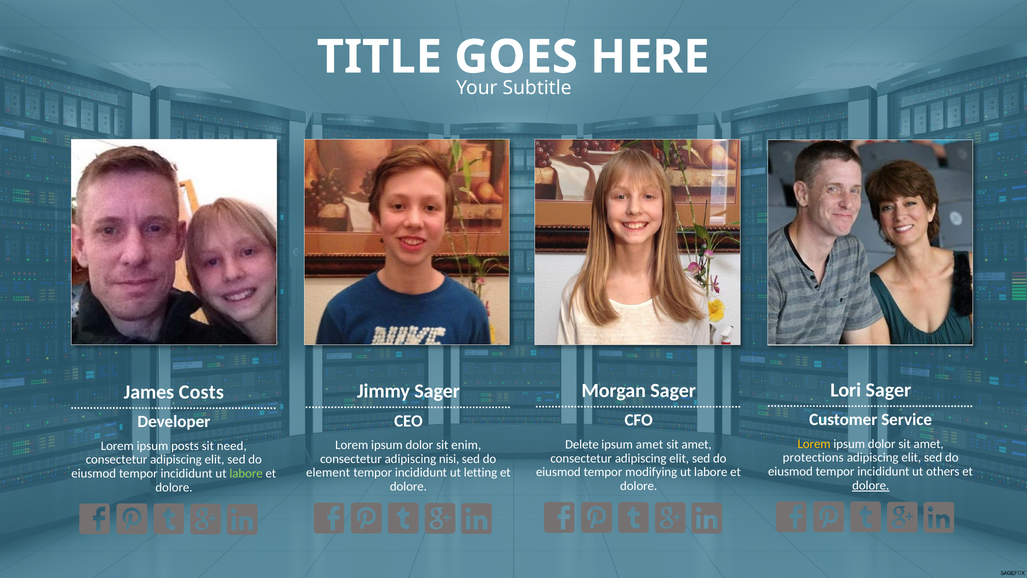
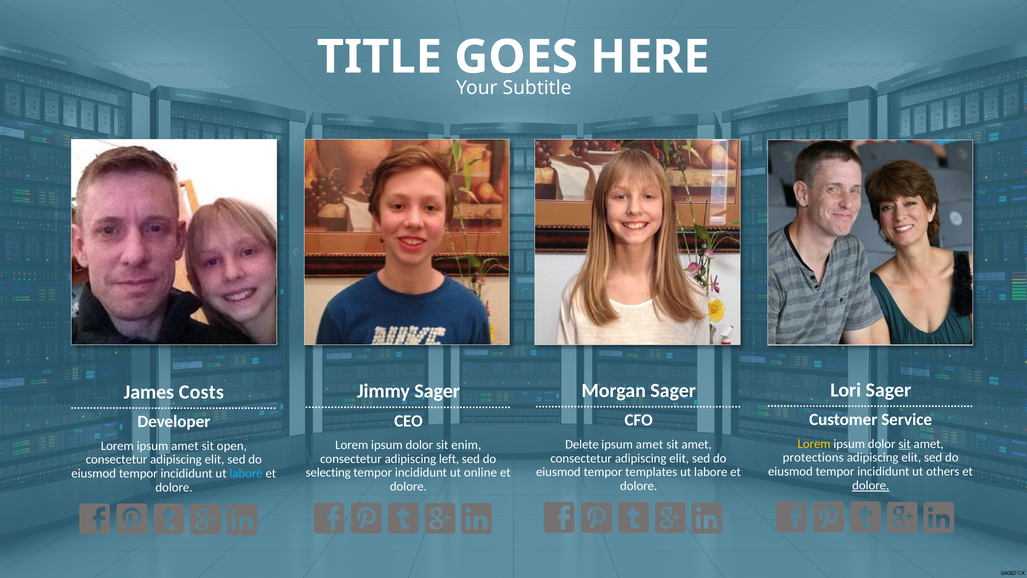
sit at (905, 444) underline: none -> present
Lorem ipsum posts: posts -> amet
need: need -> open
nisi: nisi -> left
modifying: modifying -> templates
element: element -> selecting
letting: letting -> online
labore at (246, 473) colour: light green -> light blue
